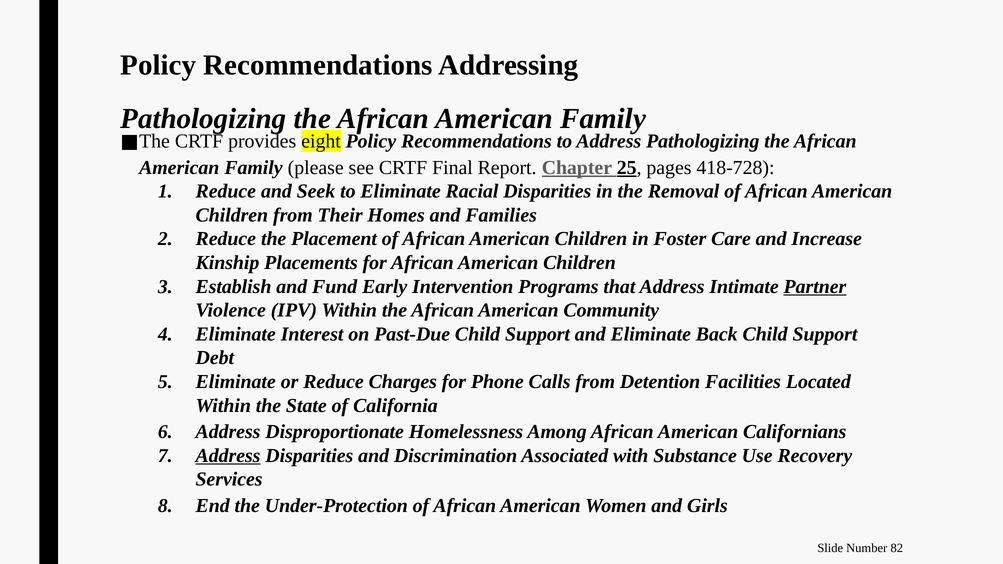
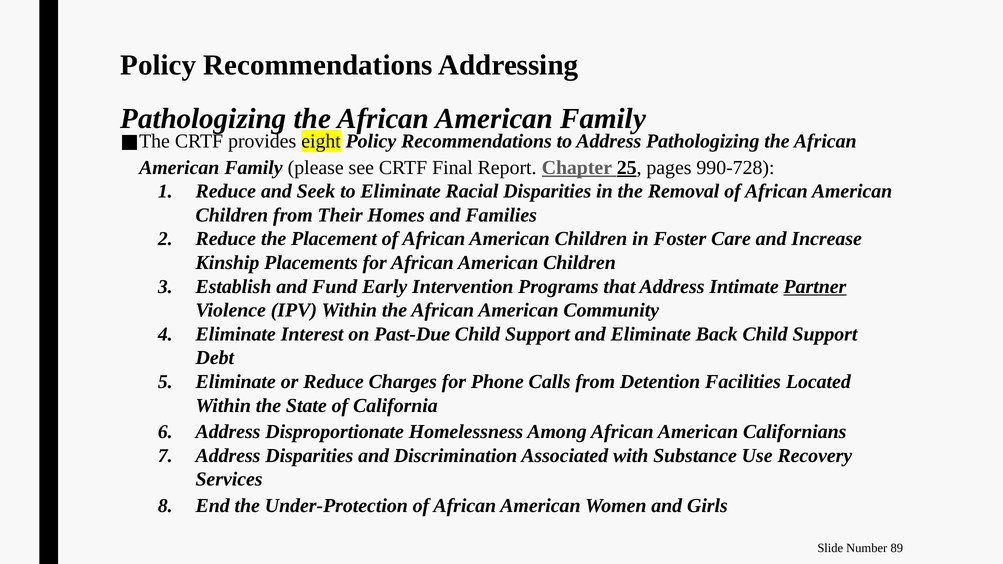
418-728: 418-728 -> 990-728
Address at (228, 456) underline: present -> none
82: 82 -> 89
